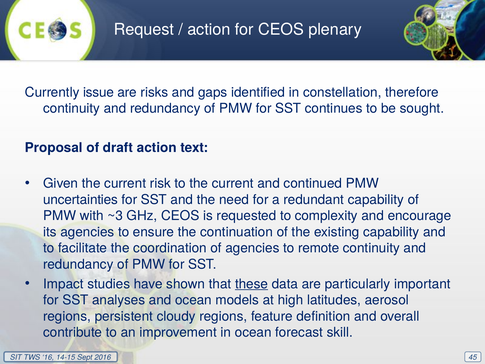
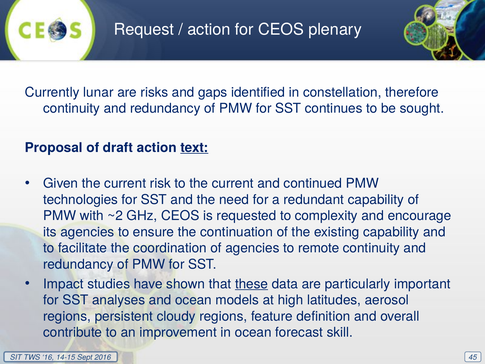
issue: issue -> lunar
text underline: none -> present
uncertainties: uncertainties -> technologies
~3: ~3 -> ~2
